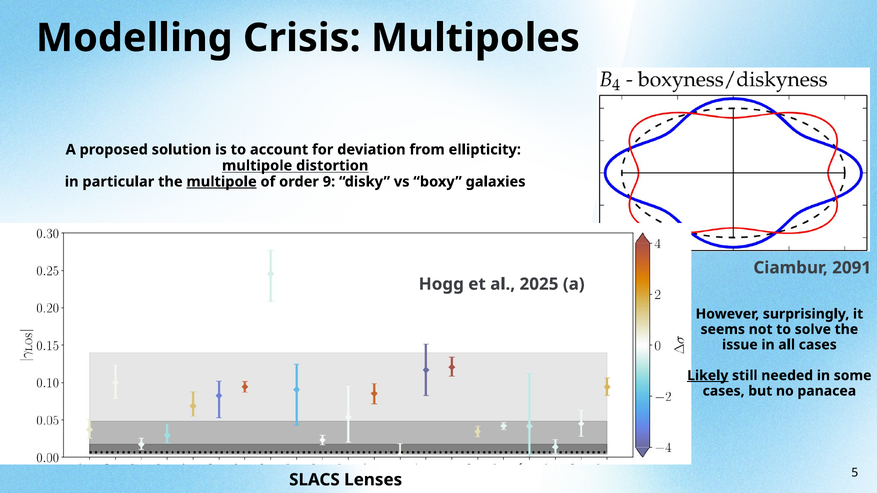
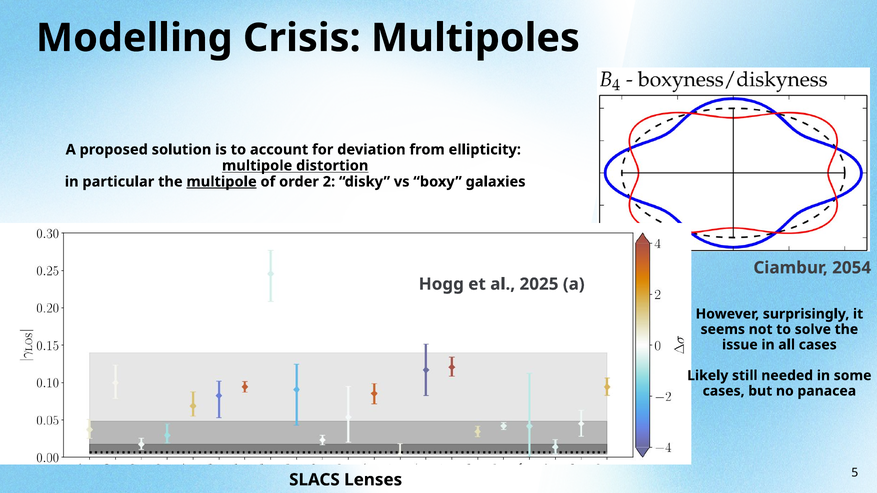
9: 9 -> 2
2091: 2091 -> 2054
Likely underline: present -> none
